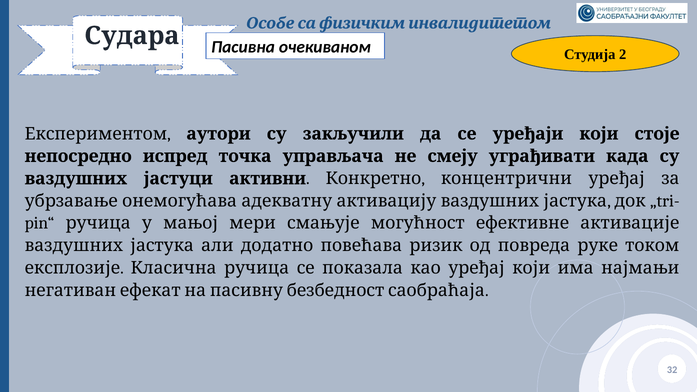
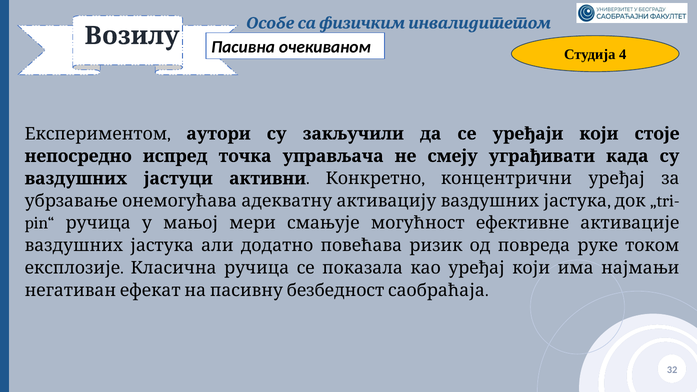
Судара: Судара -> Возилу
2: 2 -> 4
